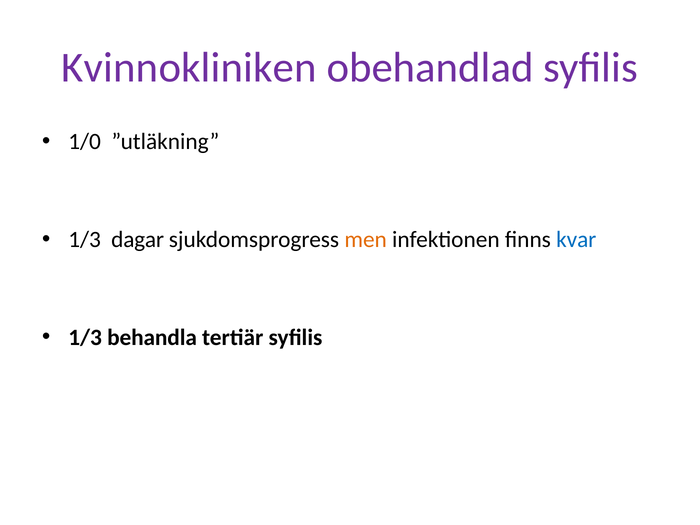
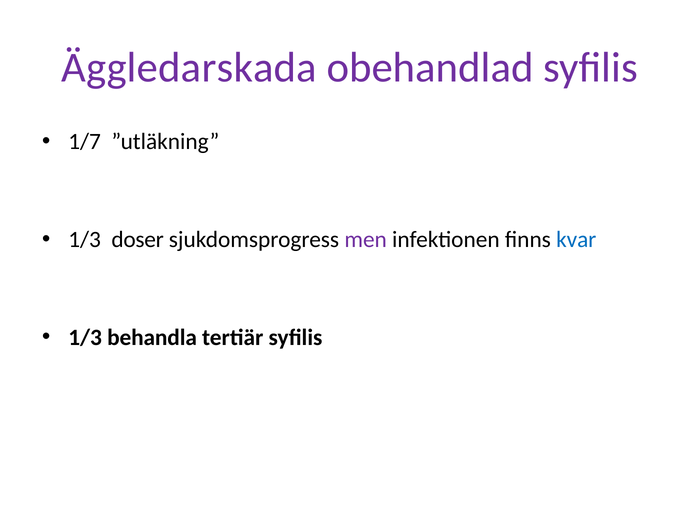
Kvinnokliniken: Kvinnokliniken -> Äggledarskada
1/0: 1/0 -> 1/7
dagar: dagar -> doser
men colour: orange -> purple
